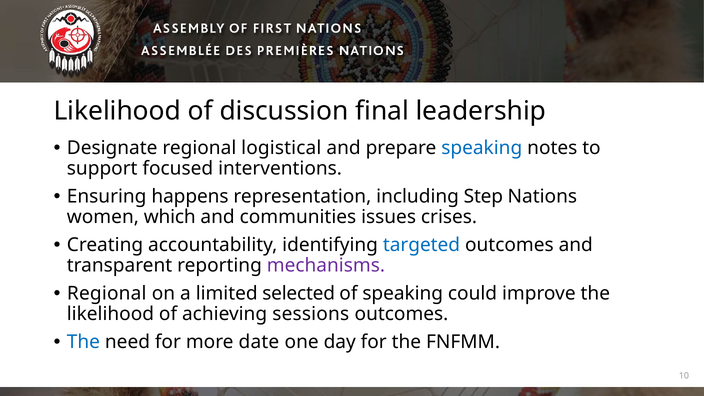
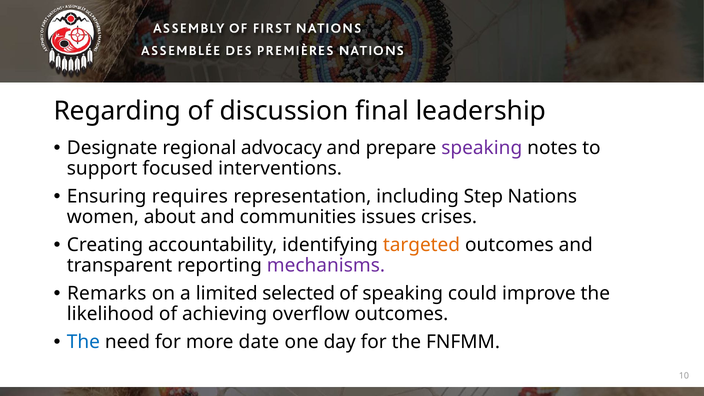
Likelihood at (117, 111): Likelihood -> Regarding
logistical: logistical -> advocacy
speaking at (482, 148) colour: blue -> purple
happens: happens -> requires
which: which -> about
targeted colour: blue -> orange
Regional at (107, 293): Regional -> Remarks
sessions: sessions -> overflow
